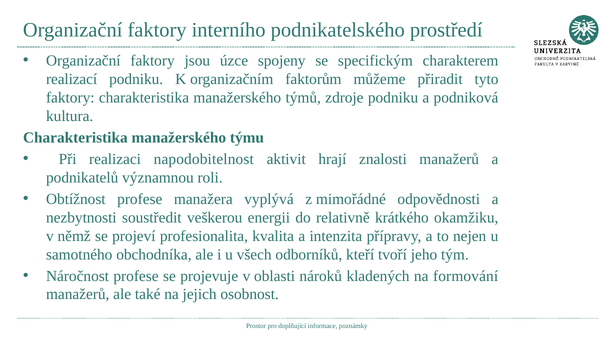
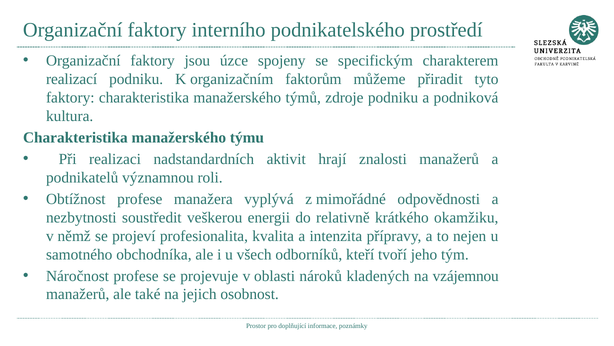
napodobitelnost: napodobitelnost -> nadstandardních
formování: formování -> vzájemnou
